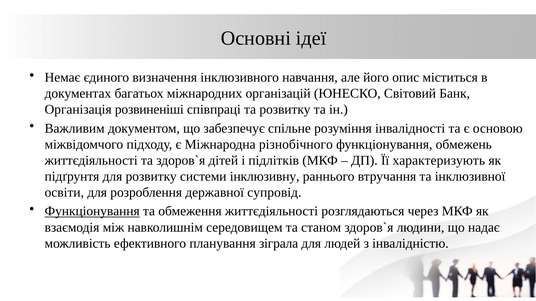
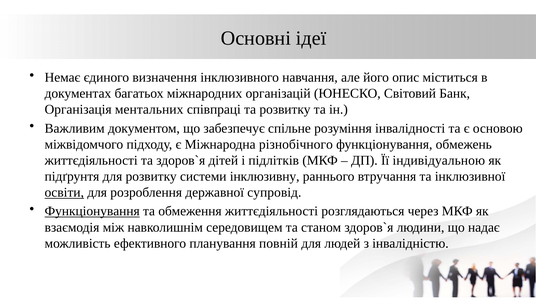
розвиненіші: розвиненіші -> ментальних
характеризують: характеризують -> індивідуальною
освіти underline: none -> present
зіграла: зіграла -> повній
